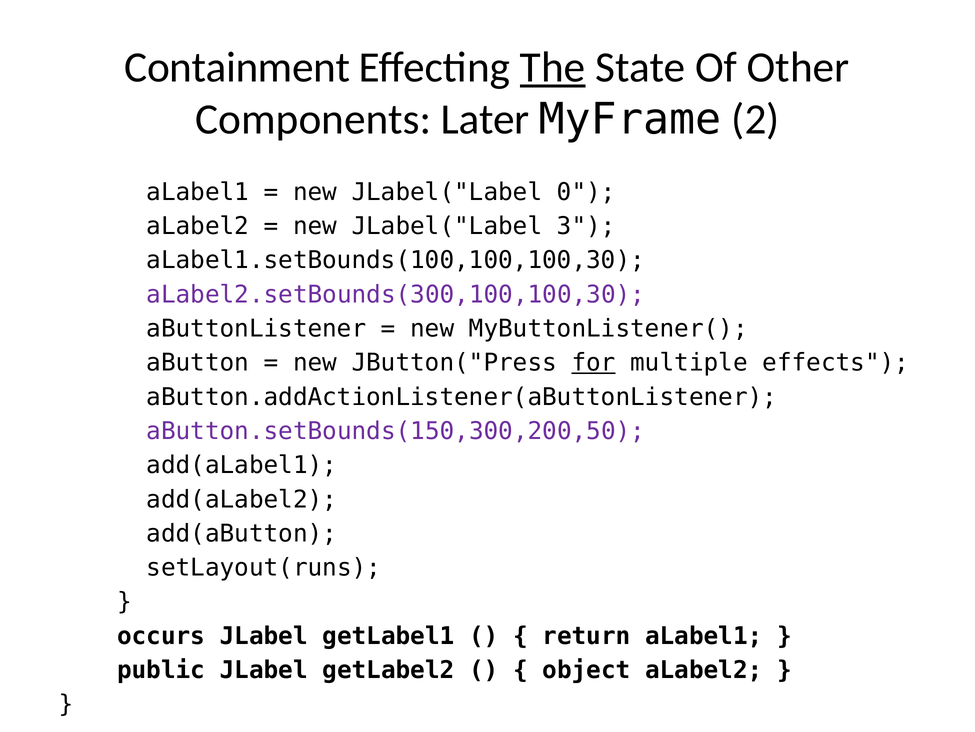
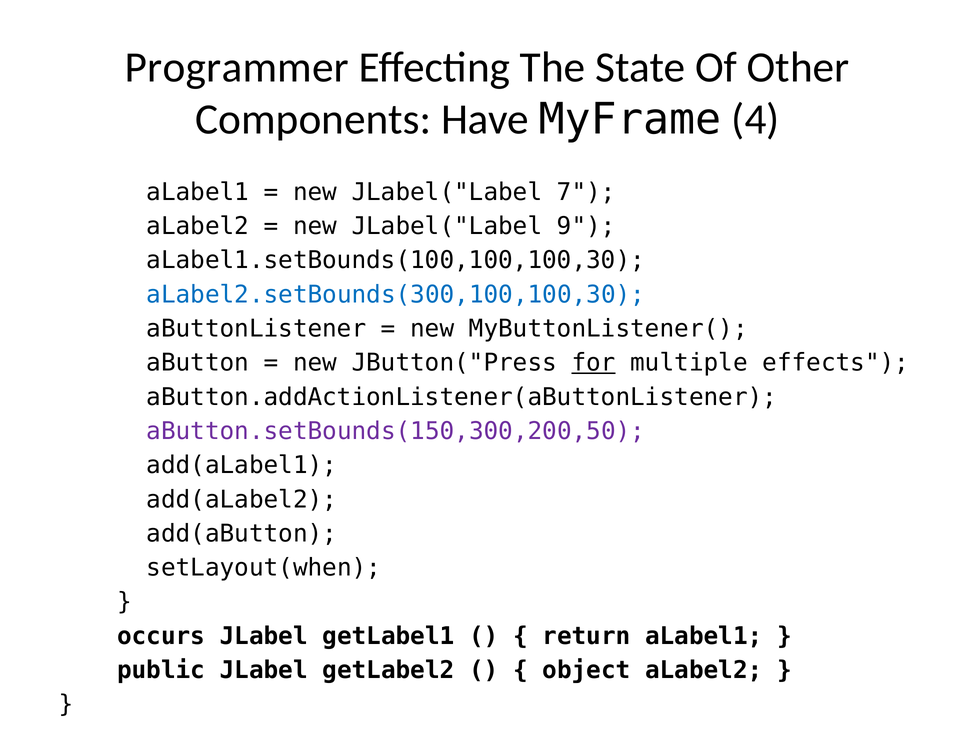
Containment: Containment -> Programmer
The underline: present -> none
Later: Later -> Have
2: 2 -> 4
0: 0 -> 7
3: 3 -> 9
aLabel2.setBounds(300,100,100,30 colour: purple -> blue
setLayout(runs: setLayout(runs -> setLayout(when
